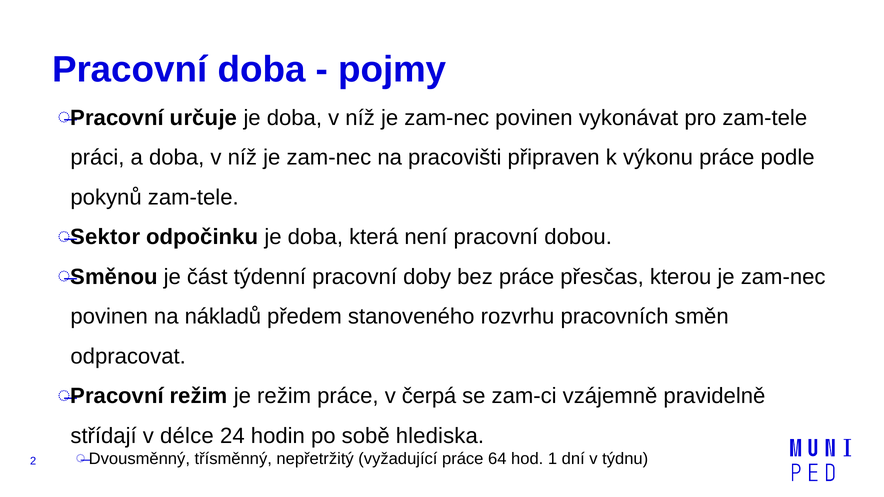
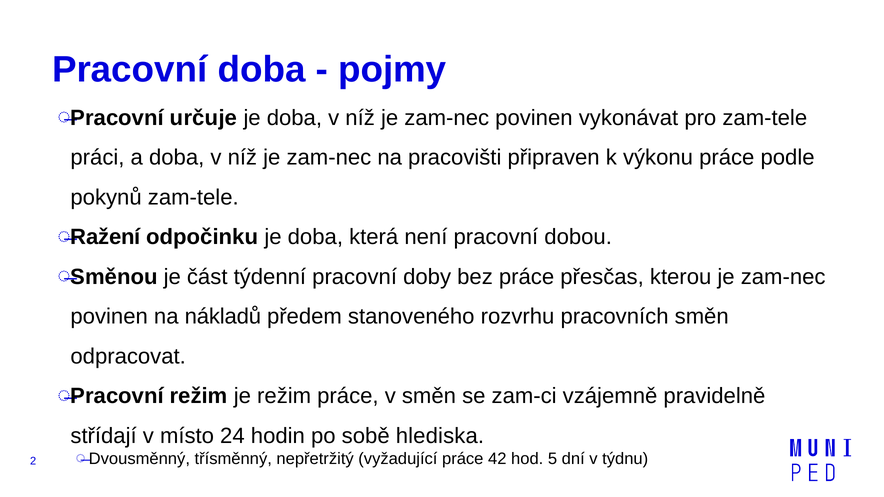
Sektor: Sektor -> Ražení
v čerpá: čerpá -> směn
délce: délce -> místo
64: 64 -> 42
1: 1 -> 5
